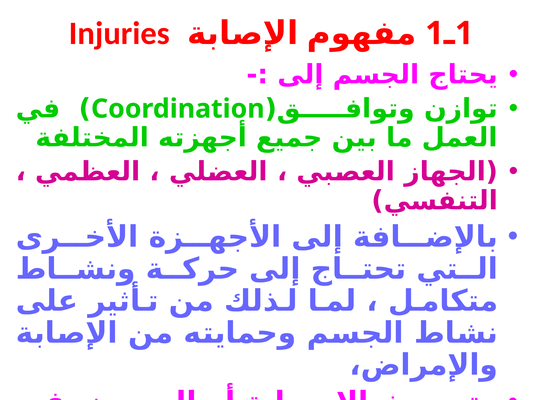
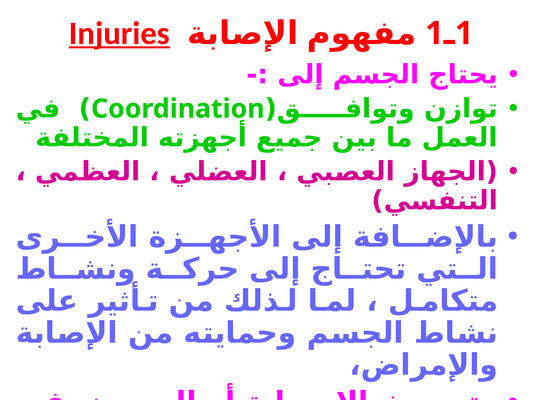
Injuries underline: none -> present
